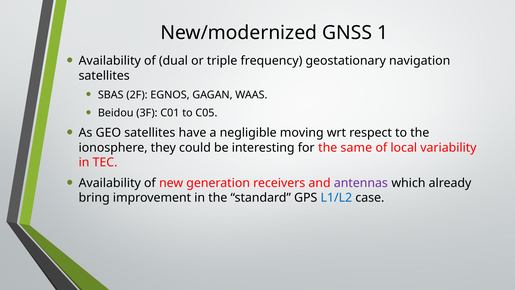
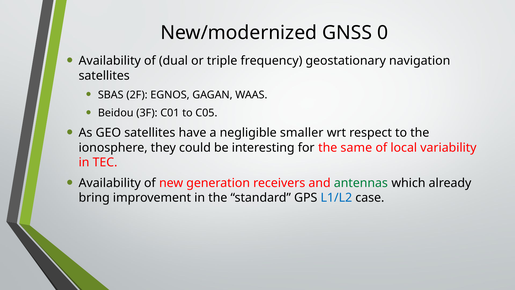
1: 1 -> 0
moving: moving -> smaller
antennas colour: purple -> green
